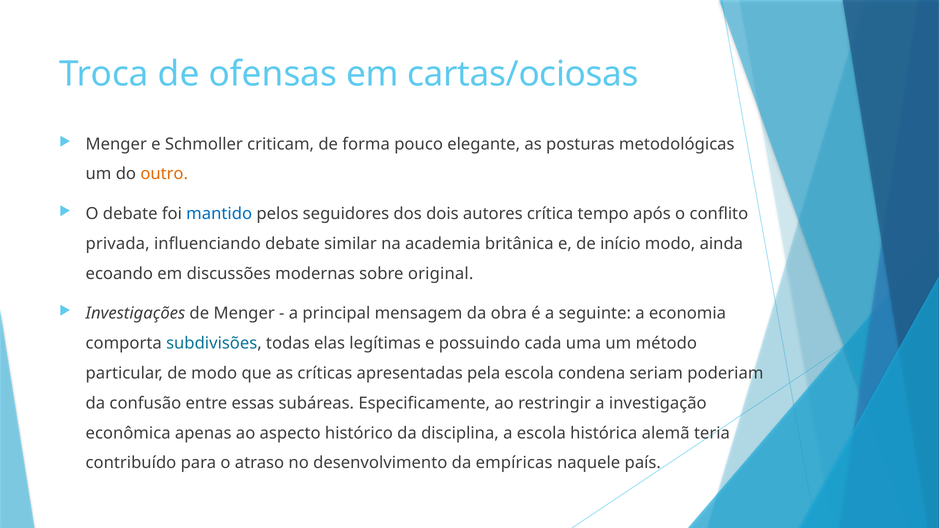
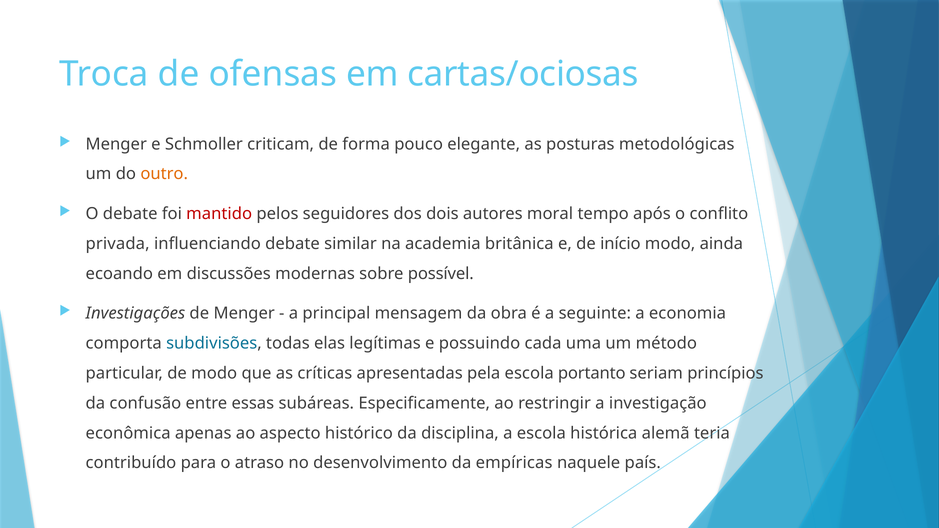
mantido colour: blue -> red
crítica: crítica -> moral
original: original -> possível
condena: condena -> portanto
poderiam: poderiam -> princípios
